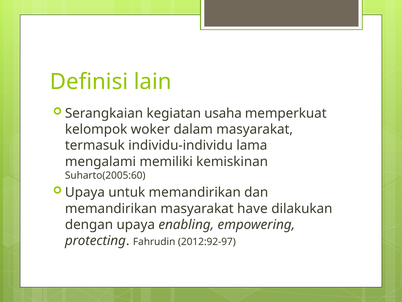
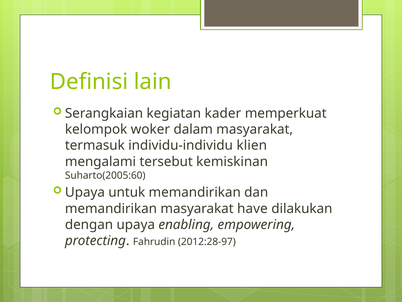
usaha: usaha -> kader
lama: lama -> klien
memiliki: memiliki -> tersebut
2012:92-97: 2012:92-97 -> 2012:28-97
